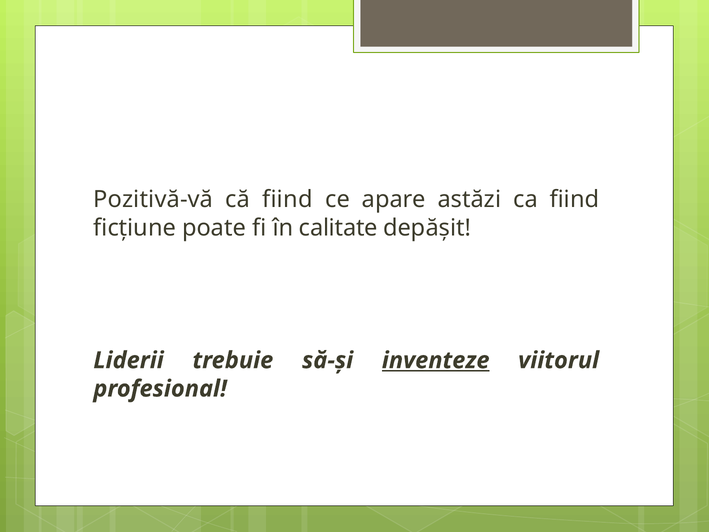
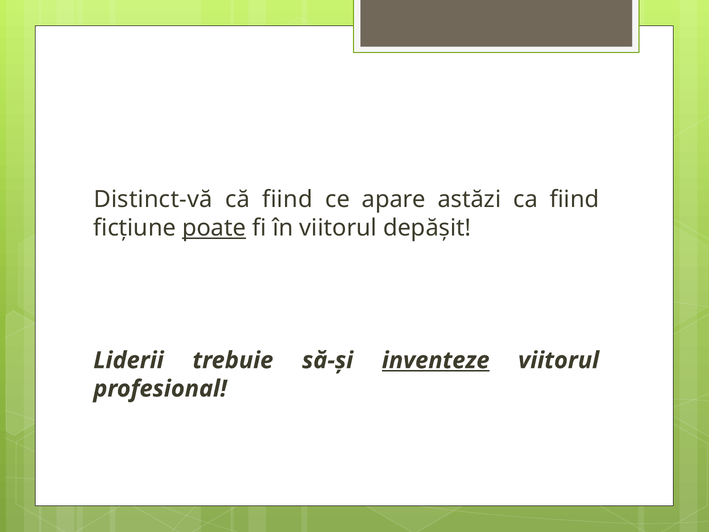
Pozitivă-vă: Pozitivă-vă -> Distinct-vă
poate underline: none -> present
în calitate: calitate -> viitorul
